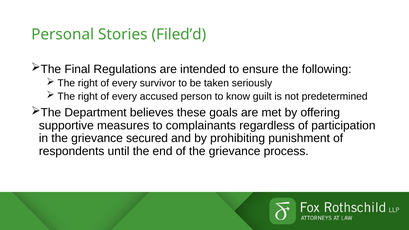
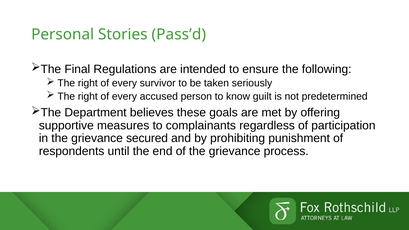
Filed’d: Filed’d -> Pass’d
